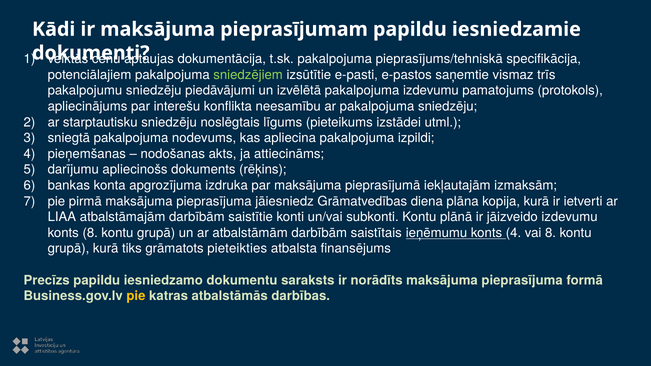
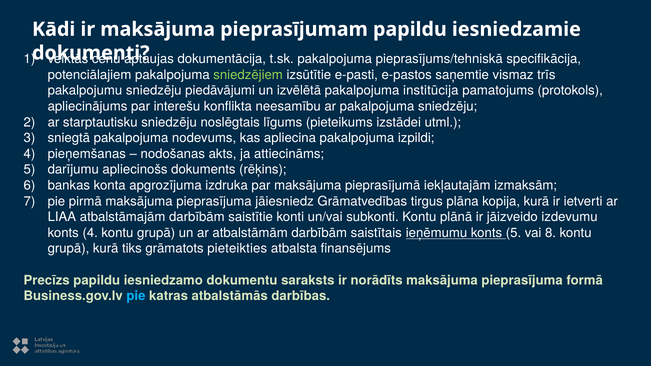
pakalpojuma izdevumu: izdevumu -> institūcija
diena: diena -> tirgus
konts 8: 8 -> 4
konts 4: 4 -> 5
pie at (136, 296) colour: yellow -> light blue
